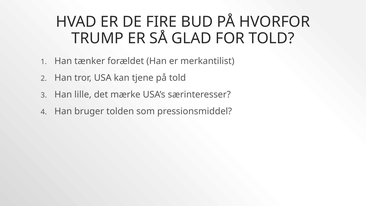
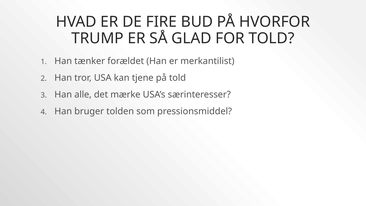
lille: lille -> alle
